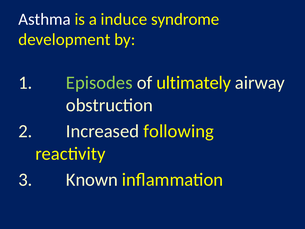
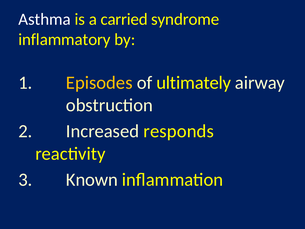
induce: induce -> carried
development: development -> inflammatory
Episodes colour: light green -> yellow
following: following -> responds
